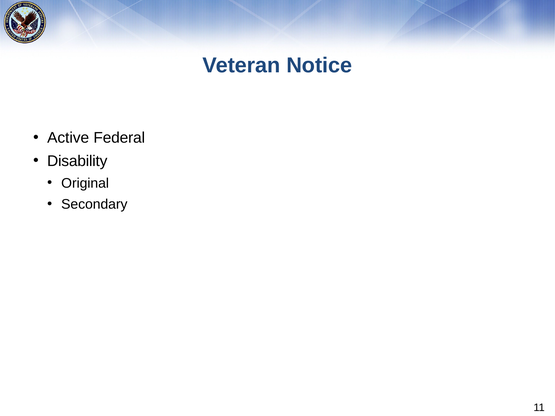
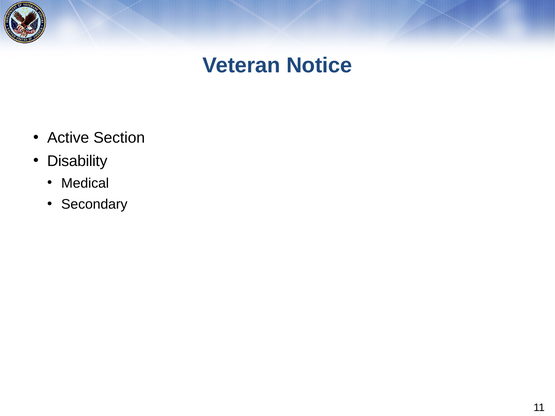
Federal: Federal -> Section
Original: Original -> Medical
